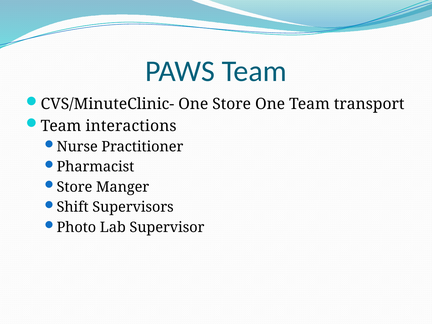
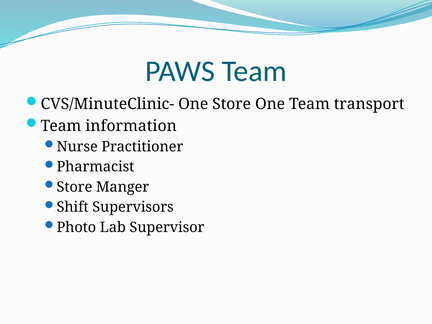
interactions: interactions -> information
